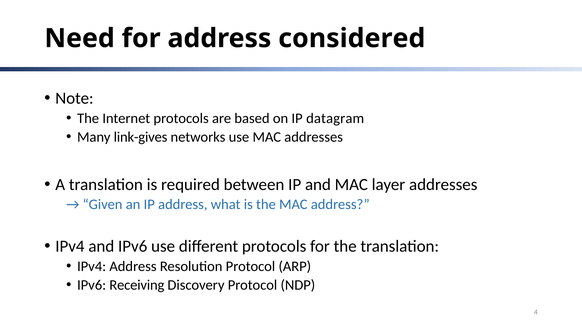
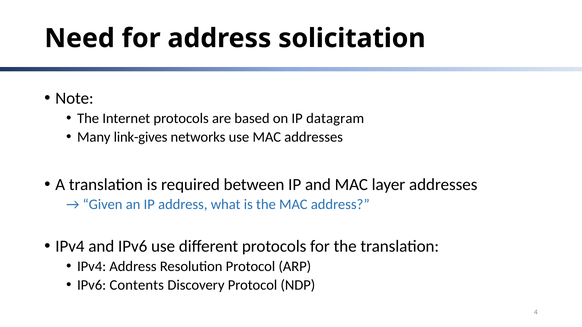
considered: considered -> solicitation
Receiving: Receiving -> Contents
